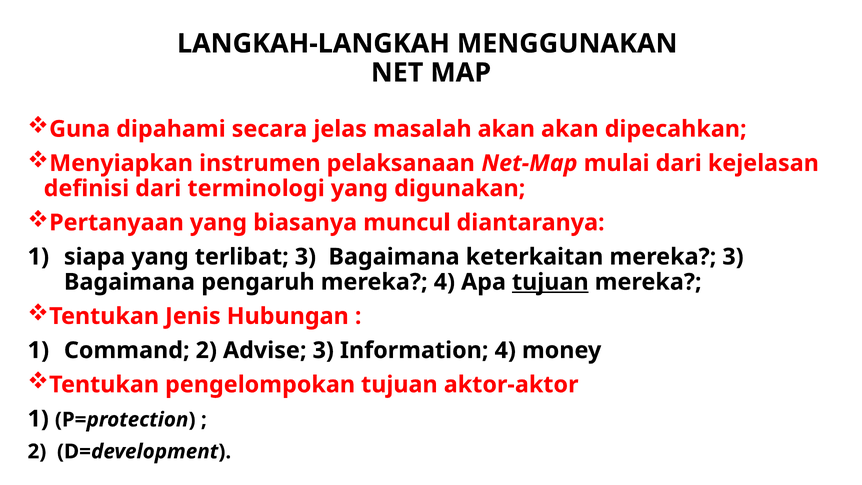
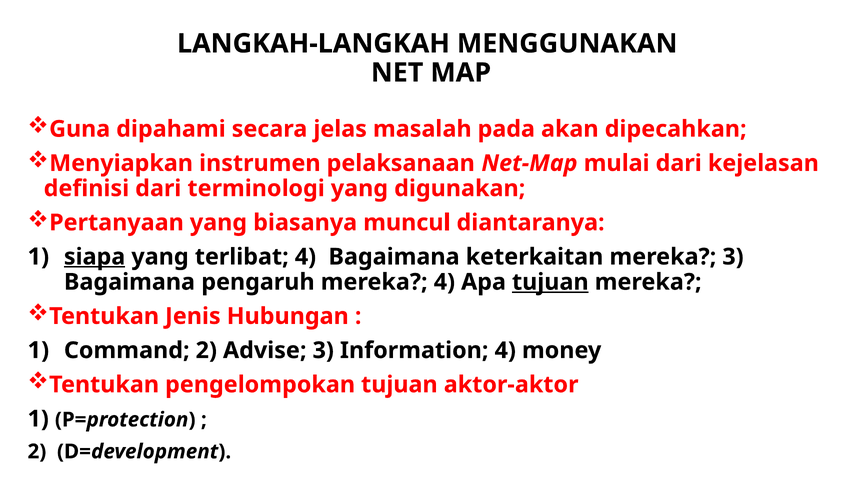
masalah akan: akan -> pada
siapa underline: none -> present
terlibat 3: 3 -> 4
